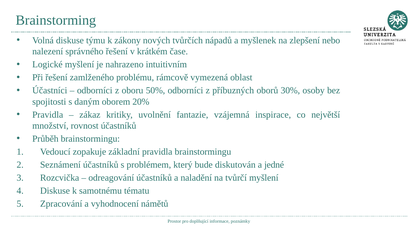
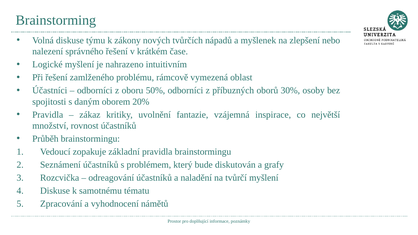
jedné: jedné -> grafy
